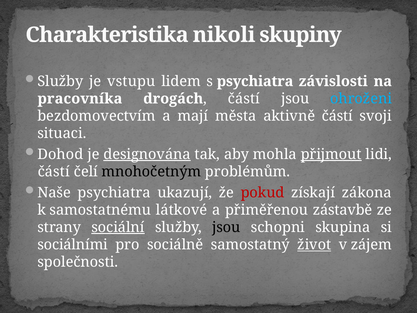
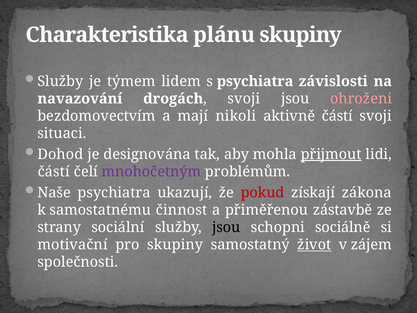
nikoli: nikoli -> plánu
vstupu: vstupu -> týmem
pracovníka: pracovníka -> navazování
drogách částí: částí -> svoji
ohroženi colour: light blue -> pink
města: města -> nikoli
designována underline: present -> none
mnohočetným colour: black -> purple
látkové: látkové -> činnost
sociální underline: present -> none
skupina: skupina -> sociálně
sociálními: sociálními -> motivační
pro sociálně: sociálně -> skupiny
